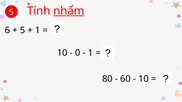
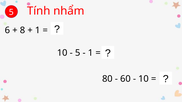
nhẩm underline: present -> none
5 at (23, 30): 5 -> 8
0 at (78, 53): 0 -> 5
